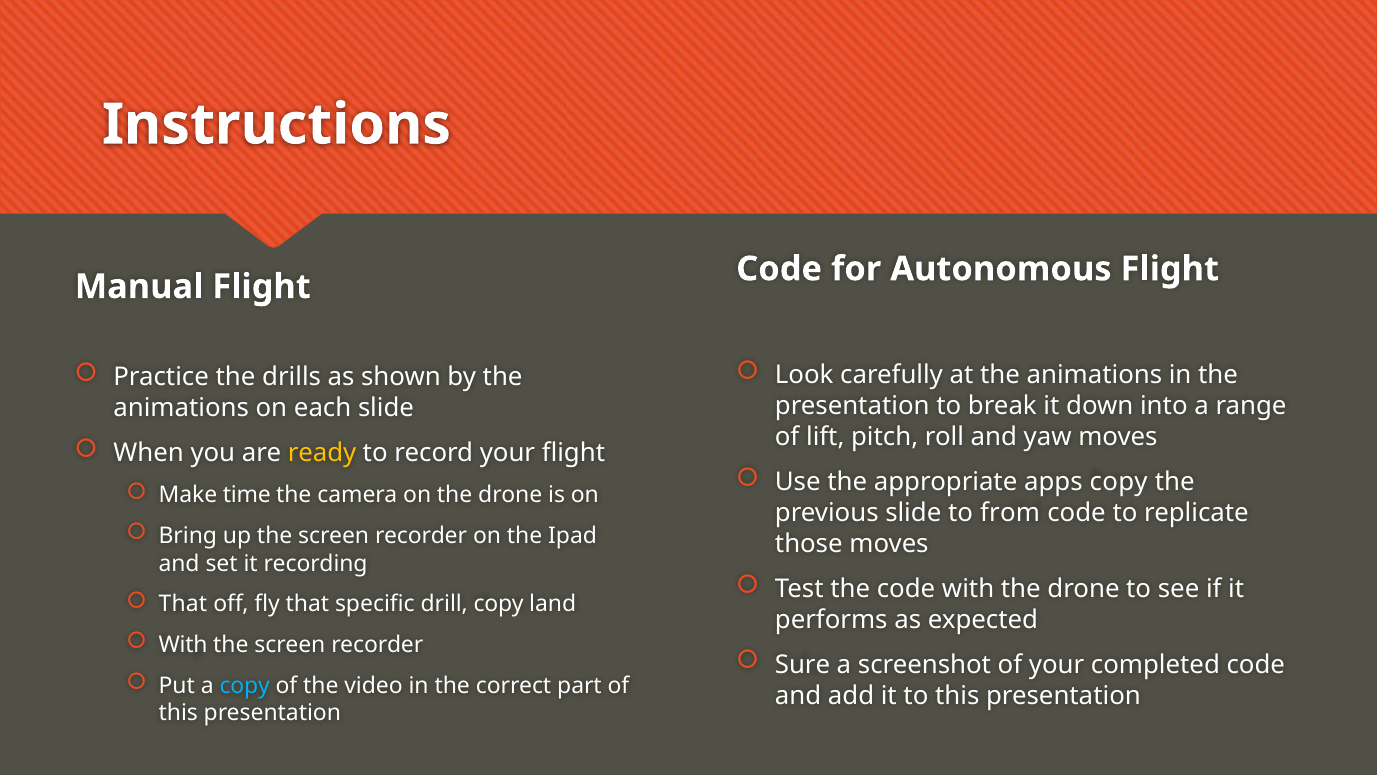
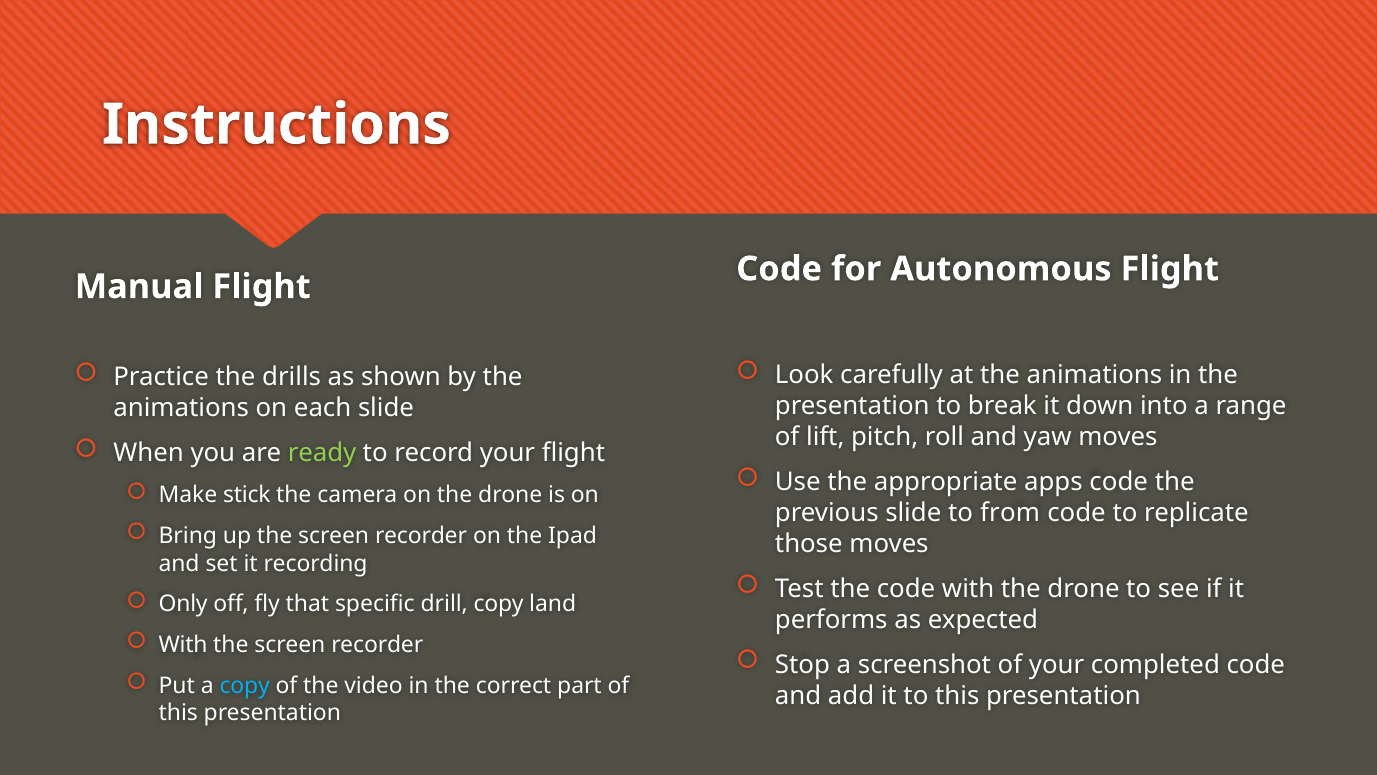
ready colour: yellow -> light green
apps copy: copy -> code
time: time -> stick
That at (183, 604): That -> Only
Sure: Sure -> Stop
